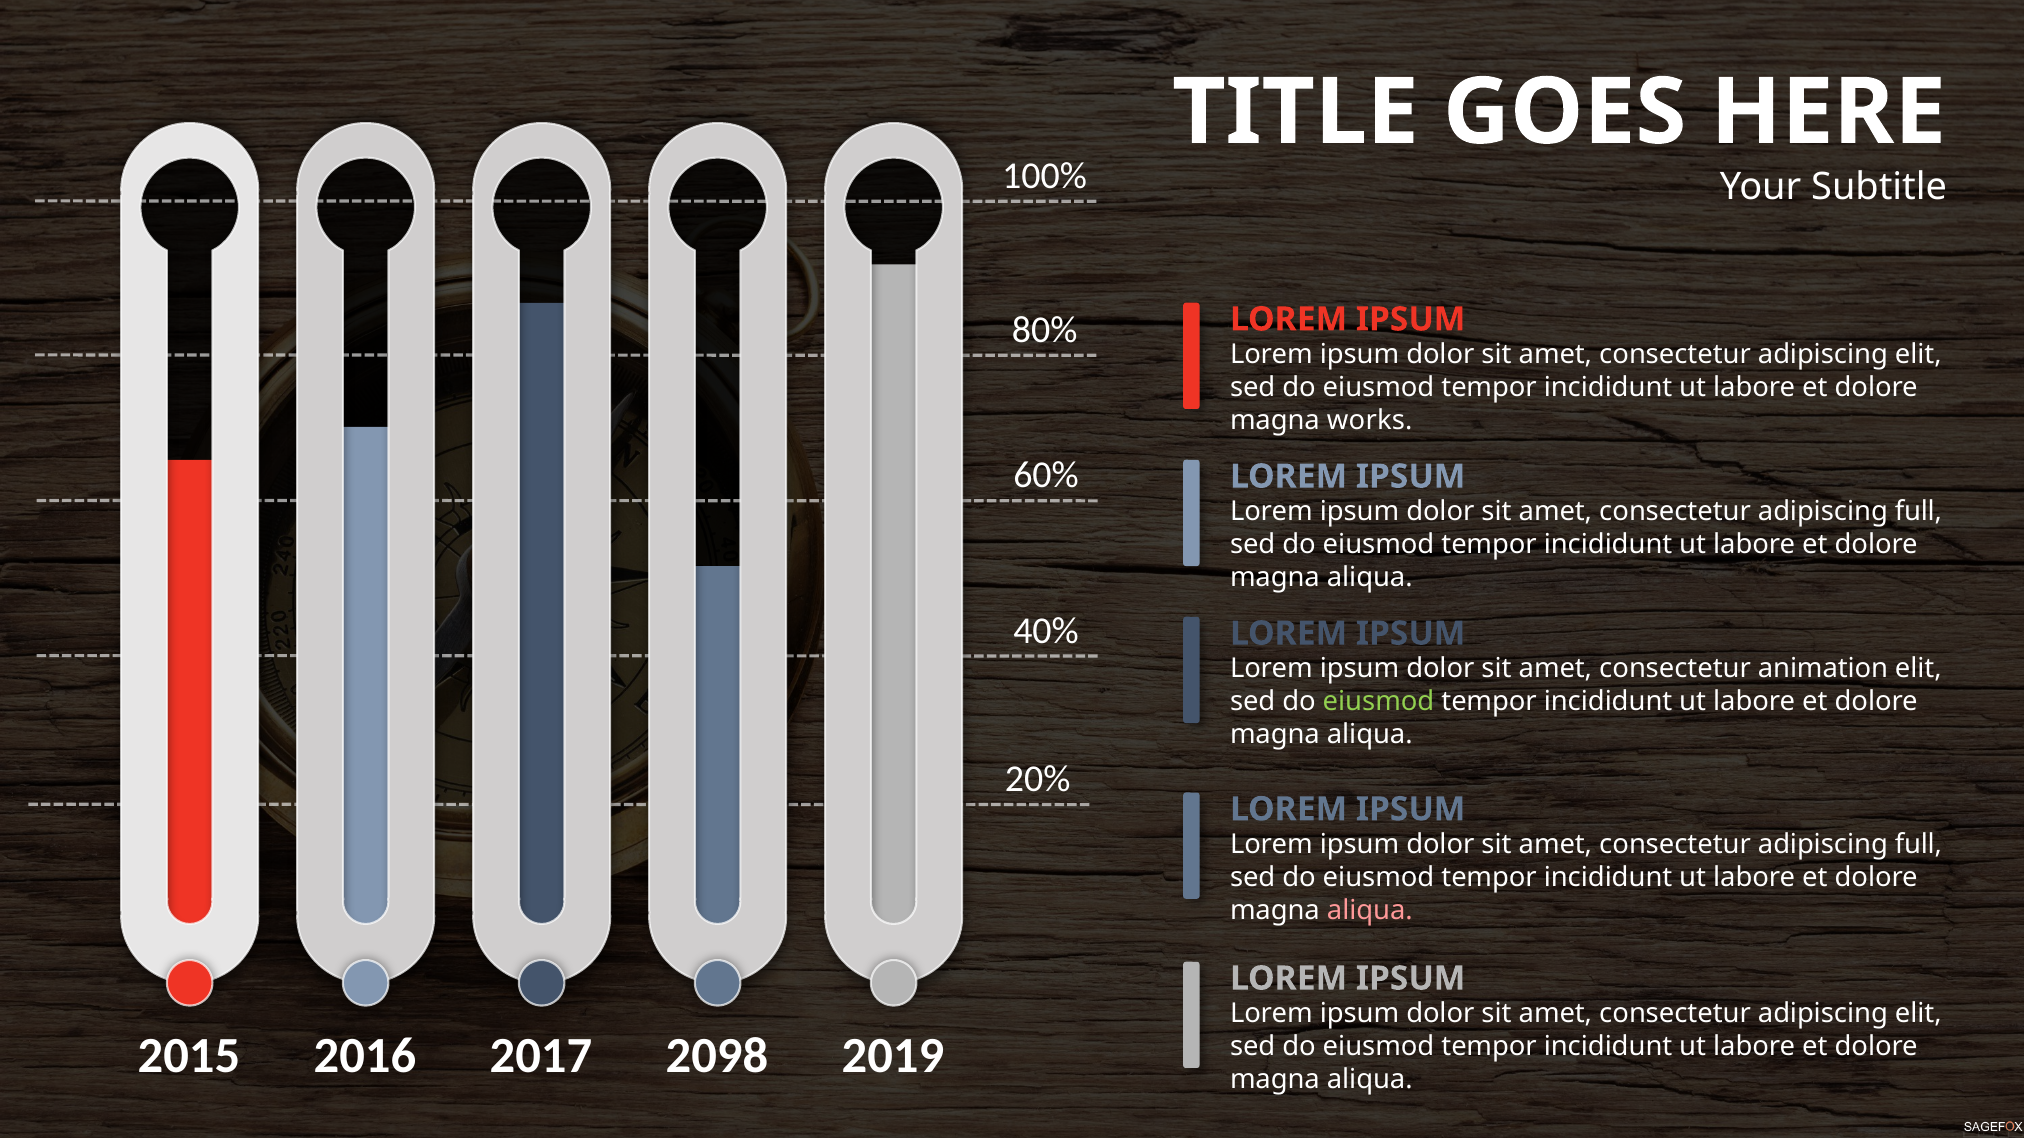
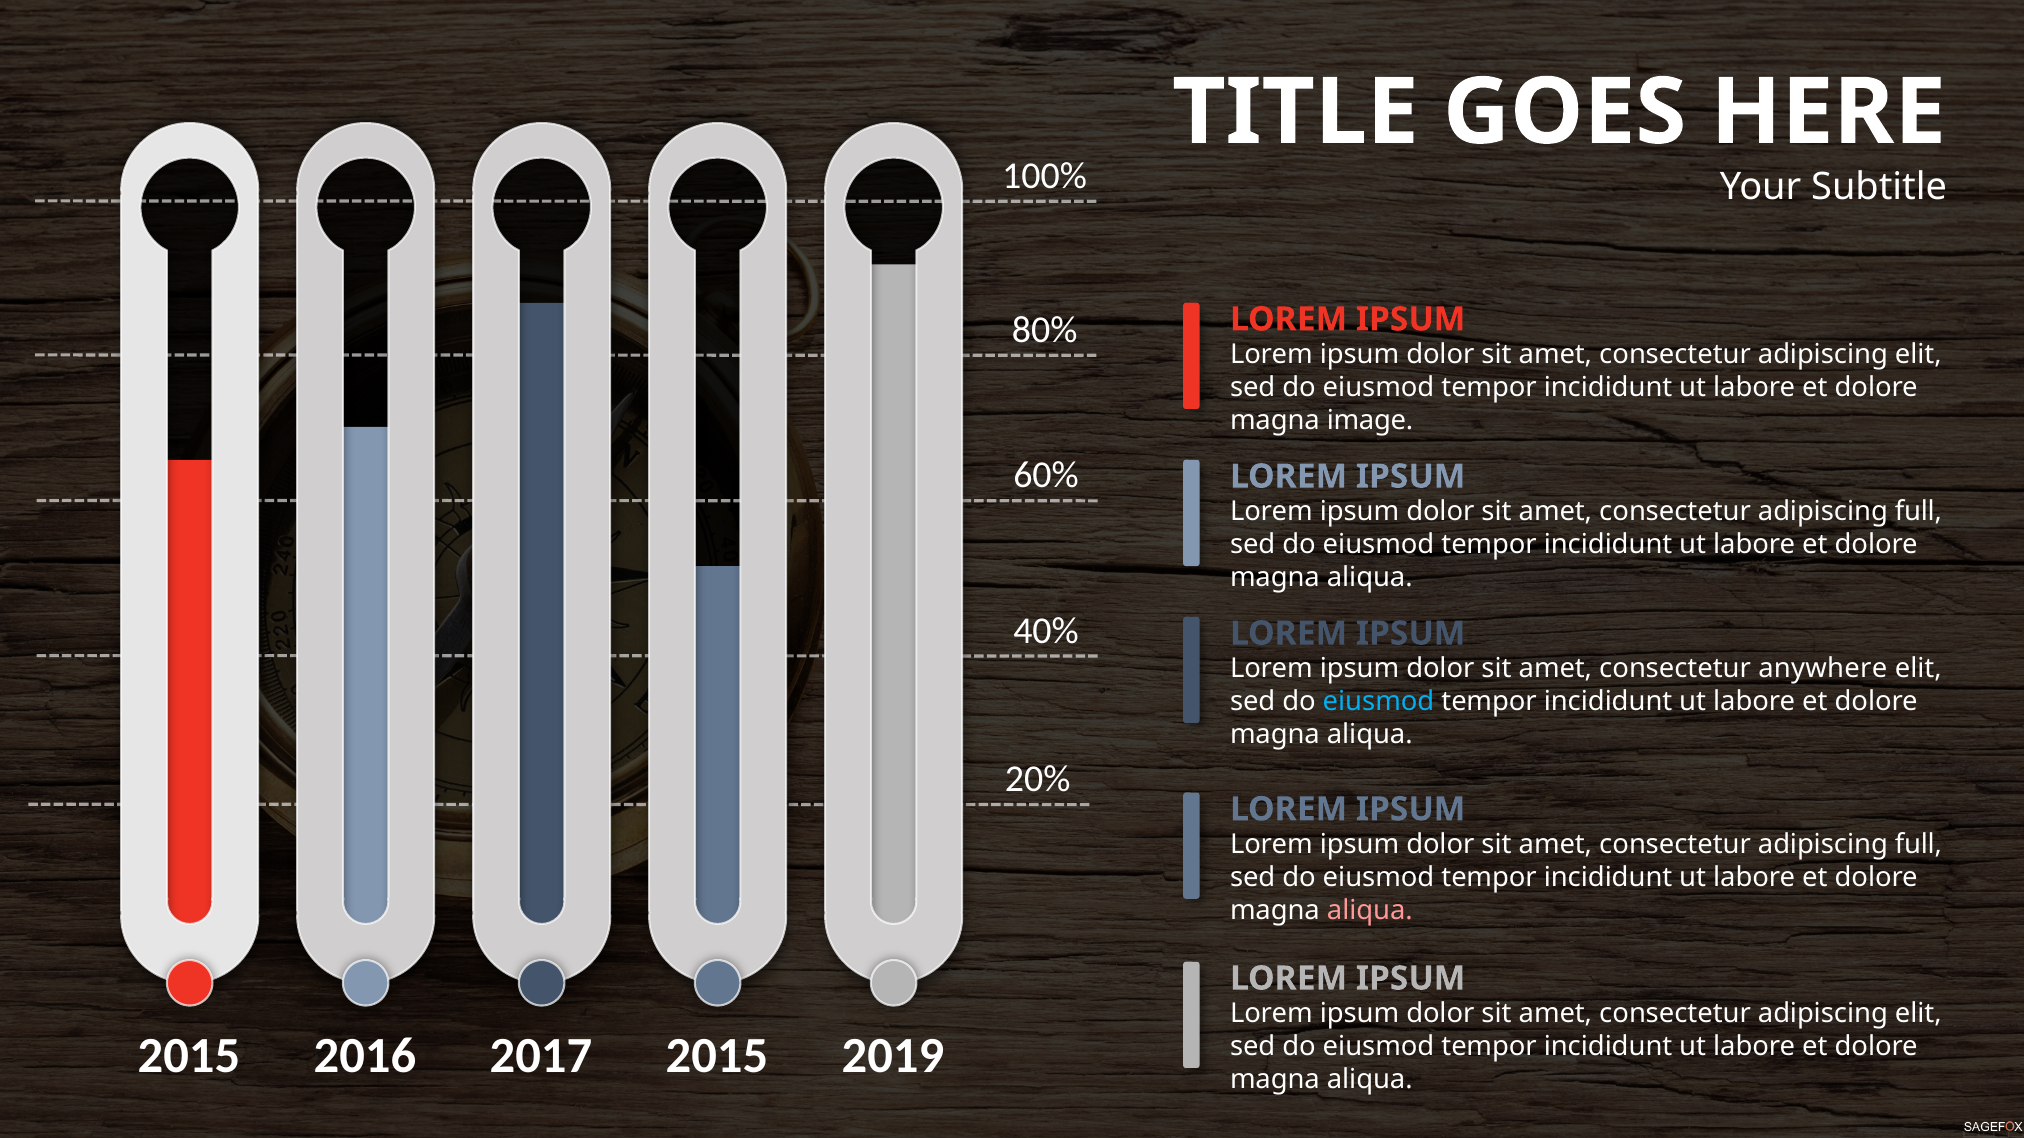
works: works -> image
animation: animation -> anywhere
eiusmod at (1379, 702) colour: light green -> light blue
2017 2098: 2098 -> 2015
